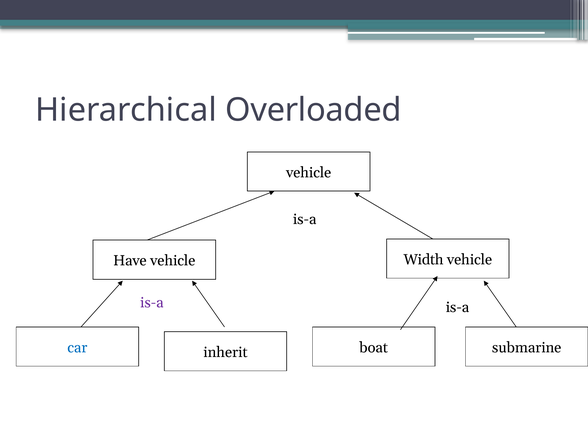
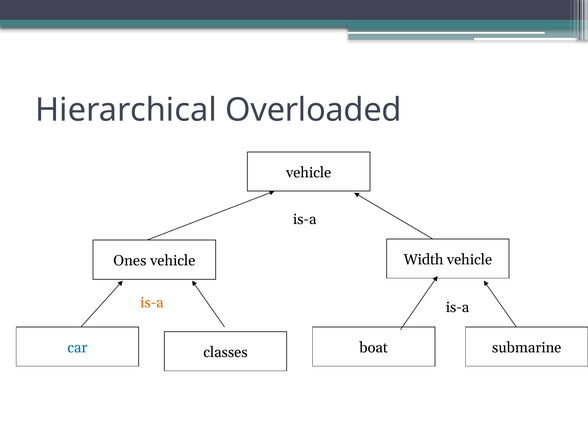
Have: Have -> Ones
is-a at (152, 303) colour: purple -> orange
inherit: inherit -> classes
